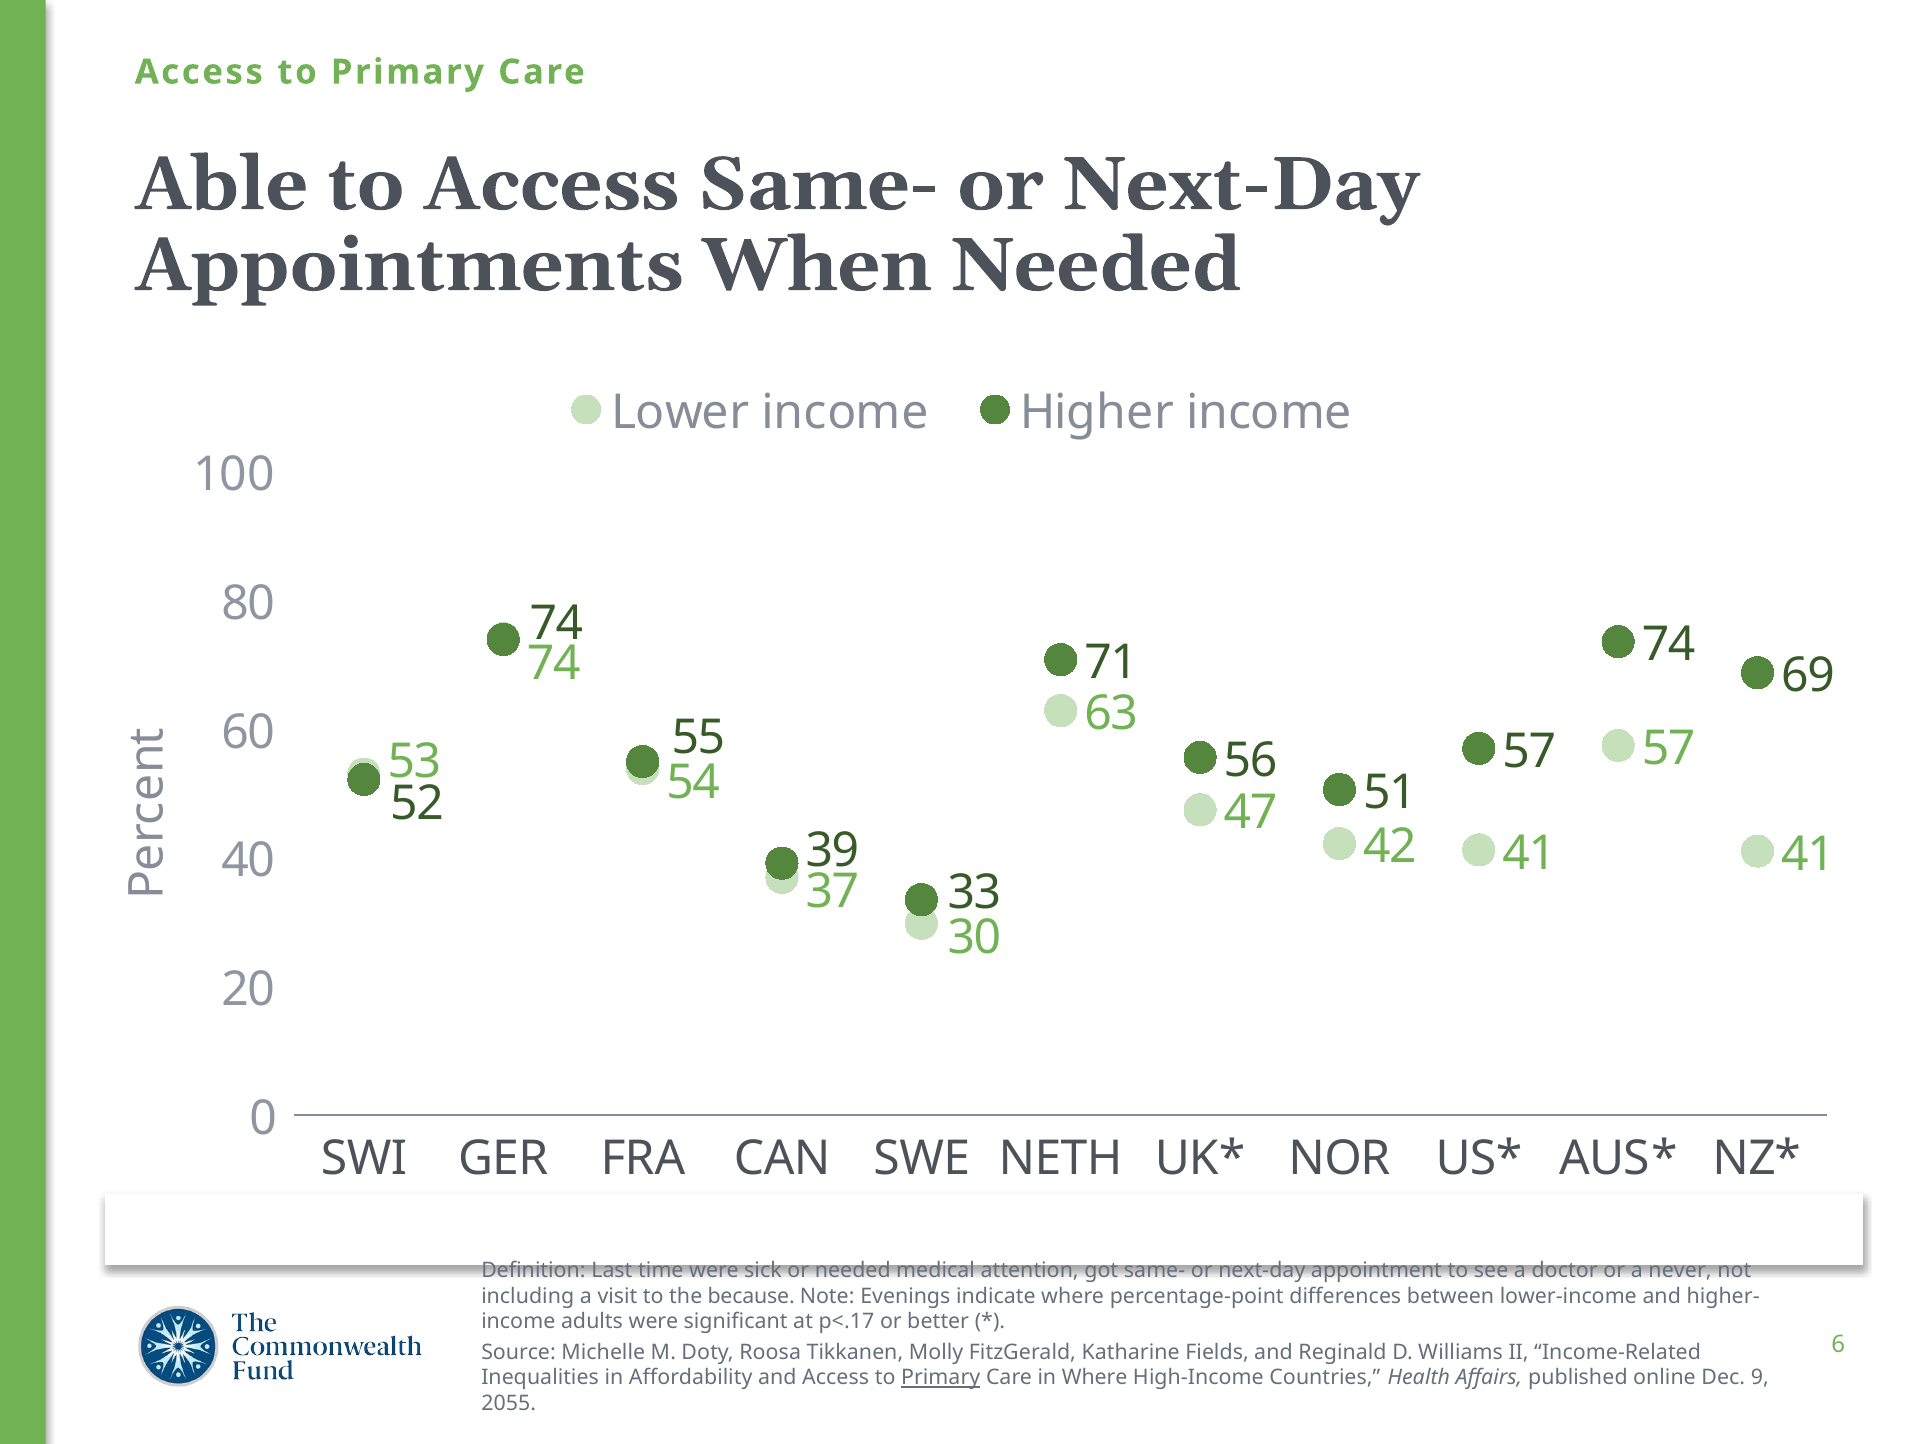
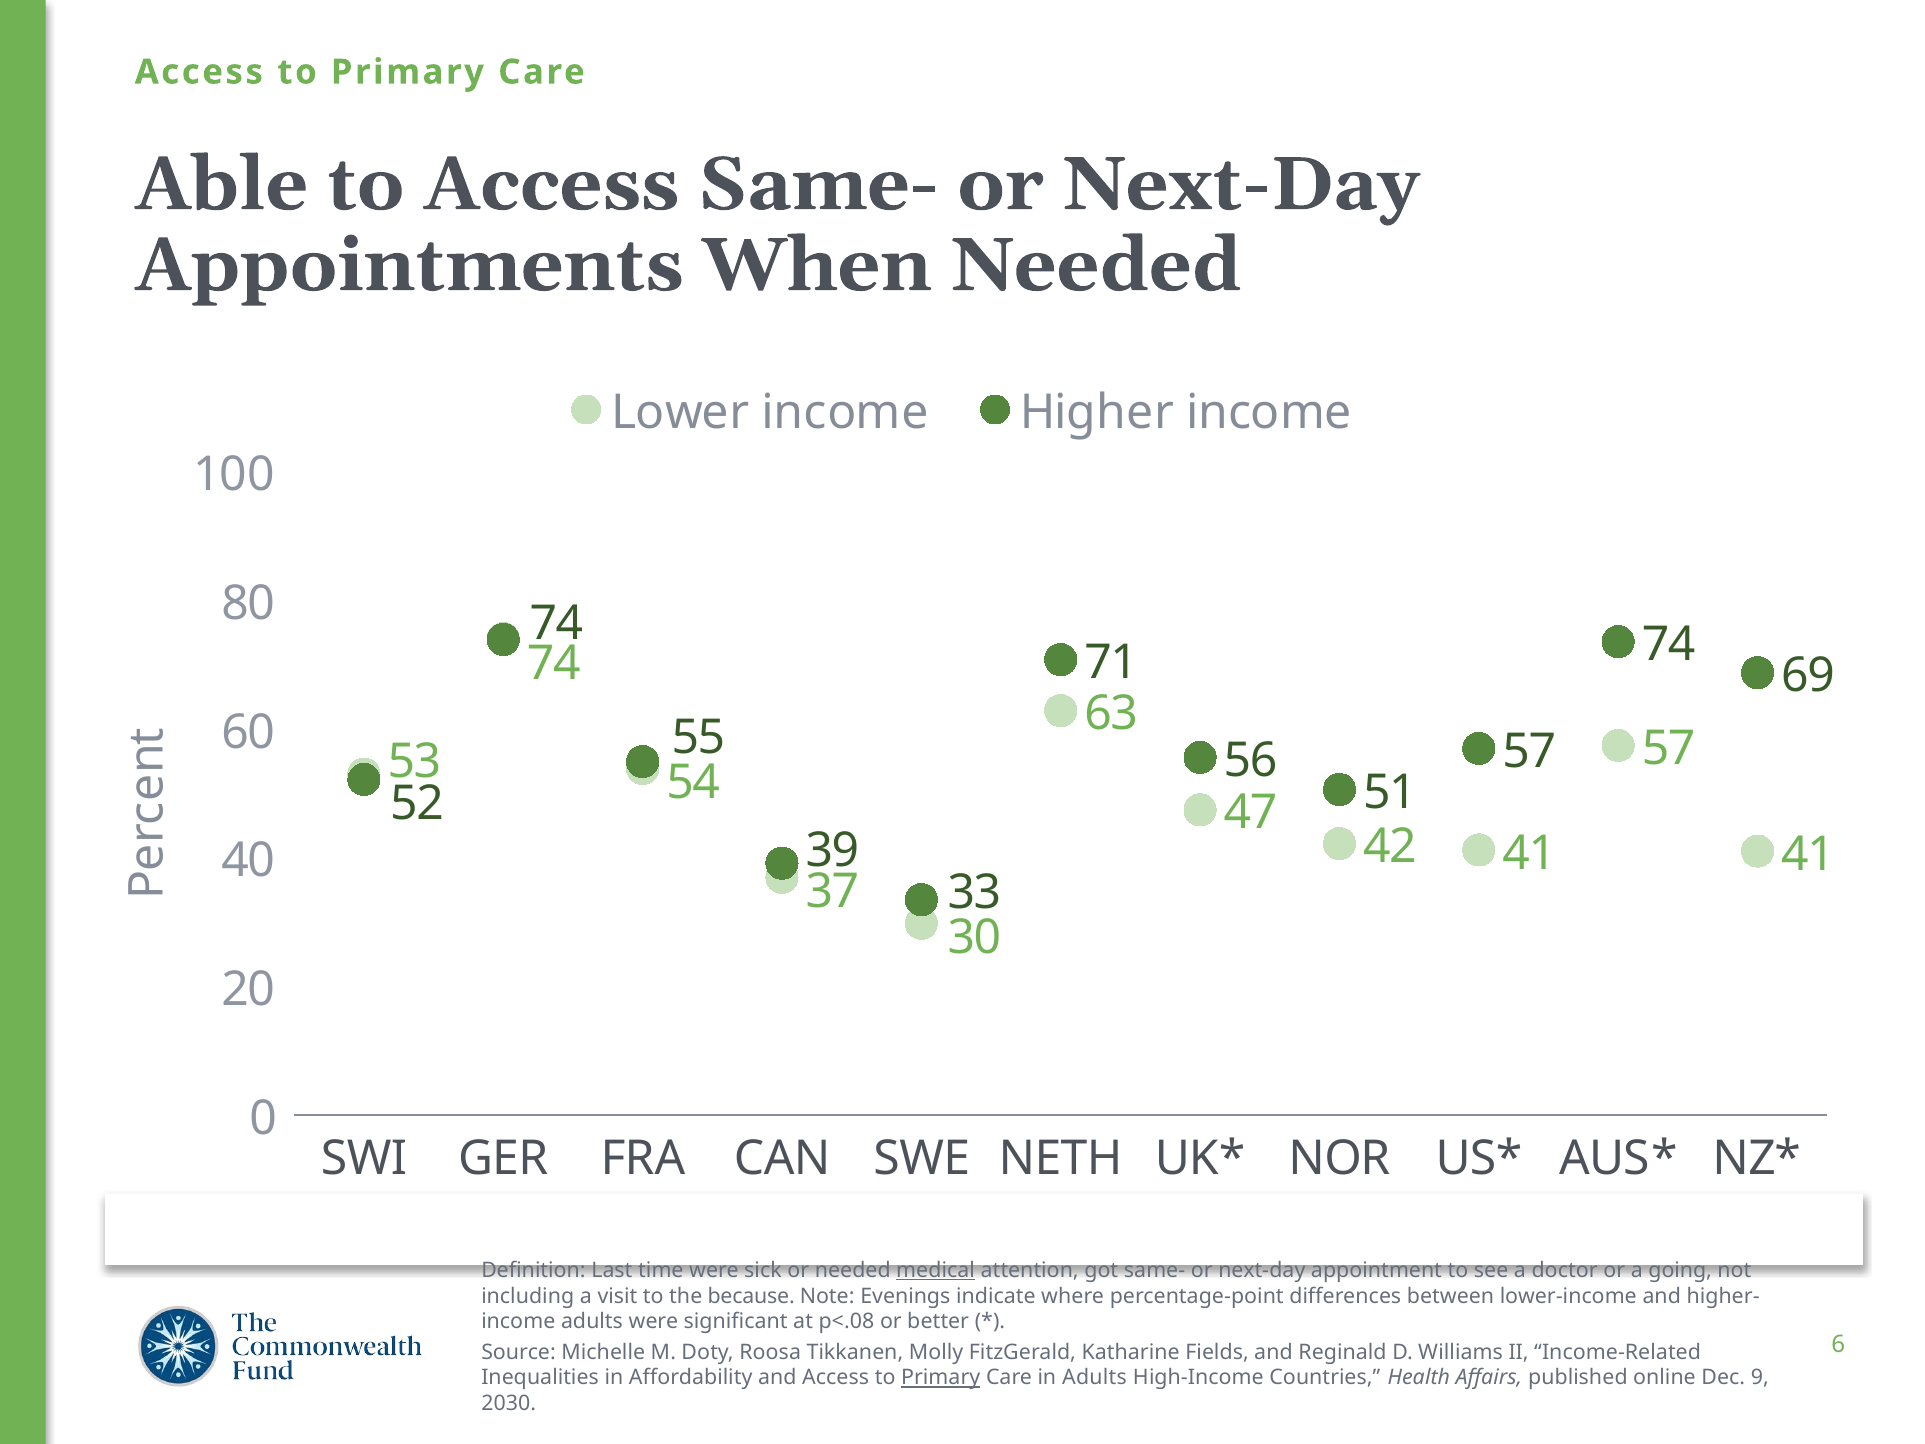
medical underline: none -> present
never: never -> going
p<.17: p<.17 -> p<.08
in Where: Where -> Adults
2055: 2055 -> 2030
